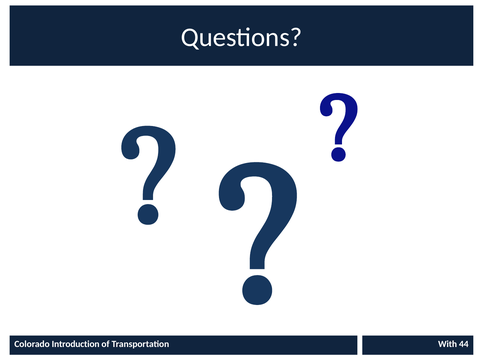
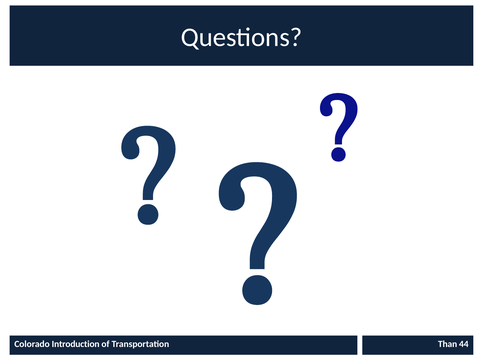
With: With -> Than
